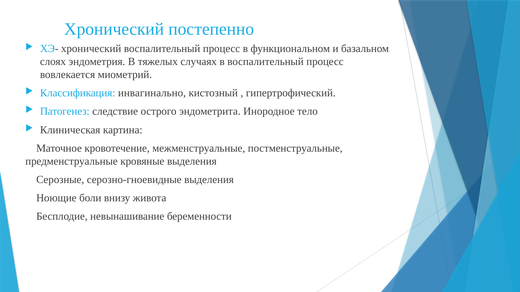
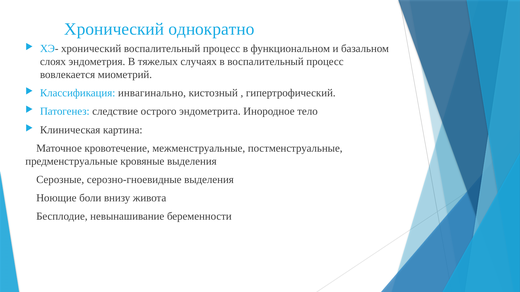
постепенно: постепенно -> однократно
